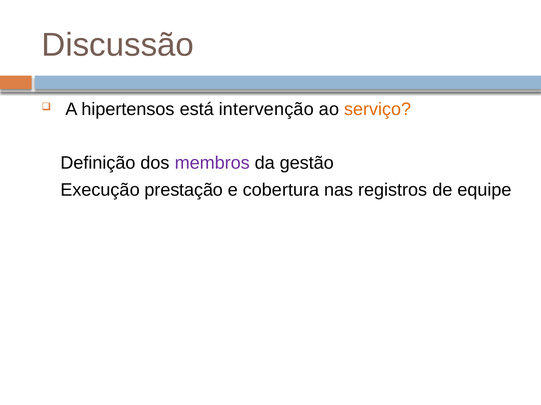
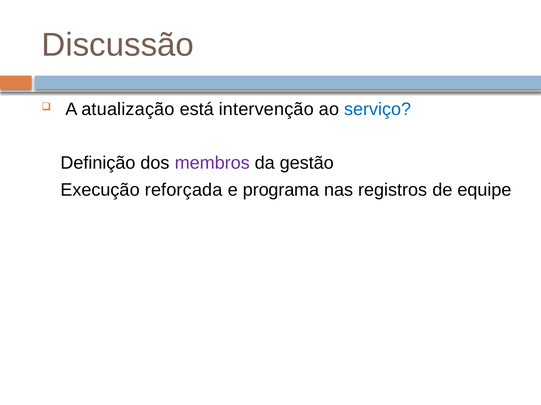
hipertensos: hipertensos -> atualização
serviço colour: orange -> blue
prestação: prestação -> reforçada
cobertura: cobertura -> programa
